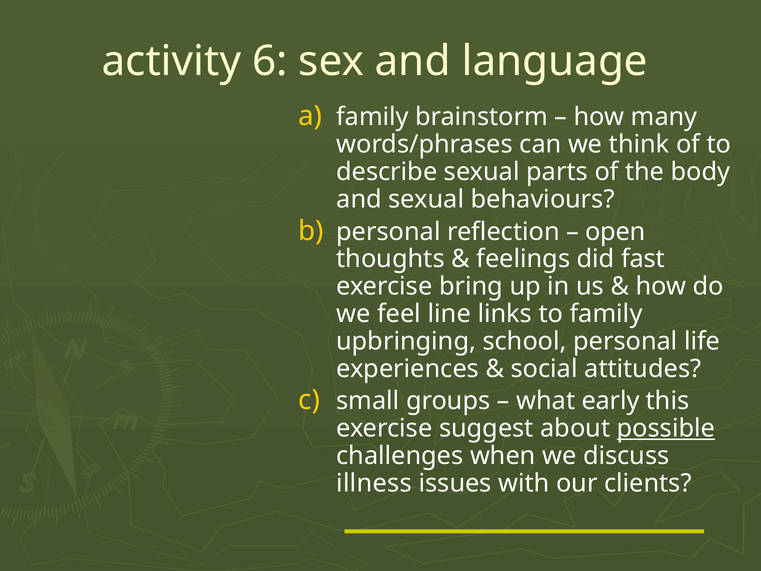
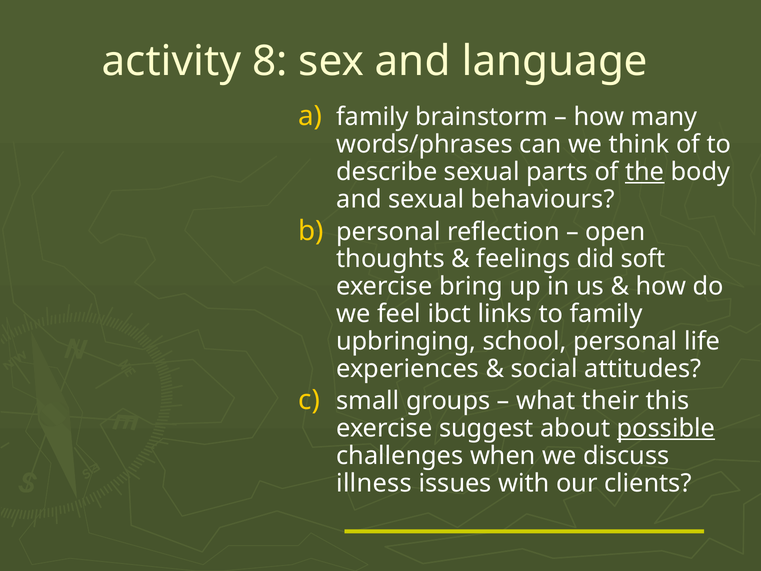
6: 6 -> 8
the underline: none -> present
fast: fast -> soft
line: line -> ibct
early: early -> their
